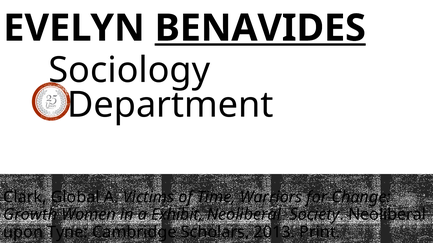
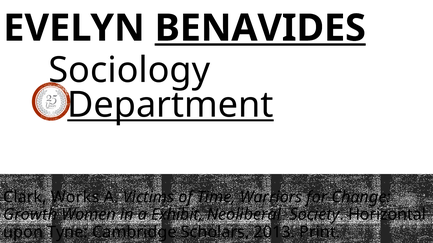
Department underline: none -> present
Global: Global -> Works
Society Neoliberal: Neoliberal -> Horizontal
